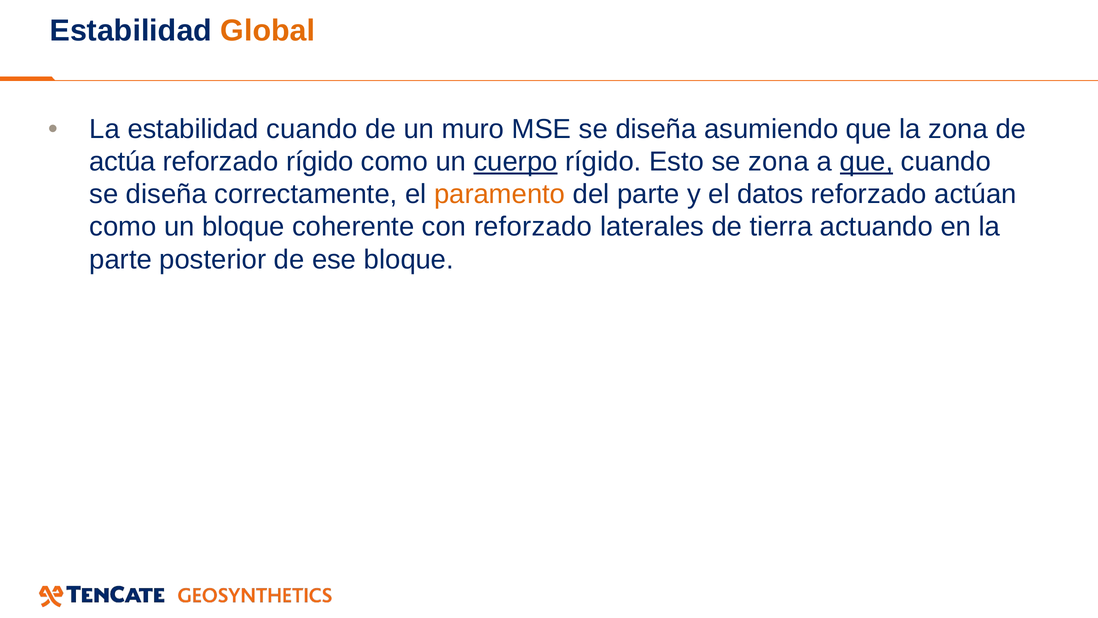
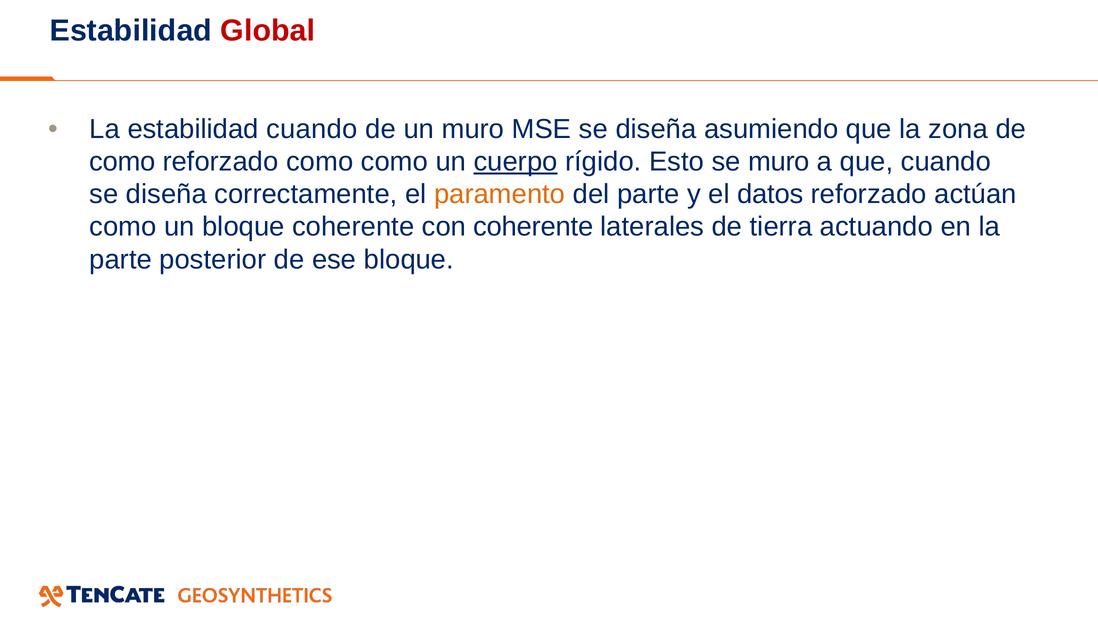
Global colour: orange -> red
actúa at (122, 162): actúa -> como
reforzado rígido: rígido -> como
se zona: zona -> muro
que at (867, 162) underline: present -> none
con reforzado: reforzado -> coherente
